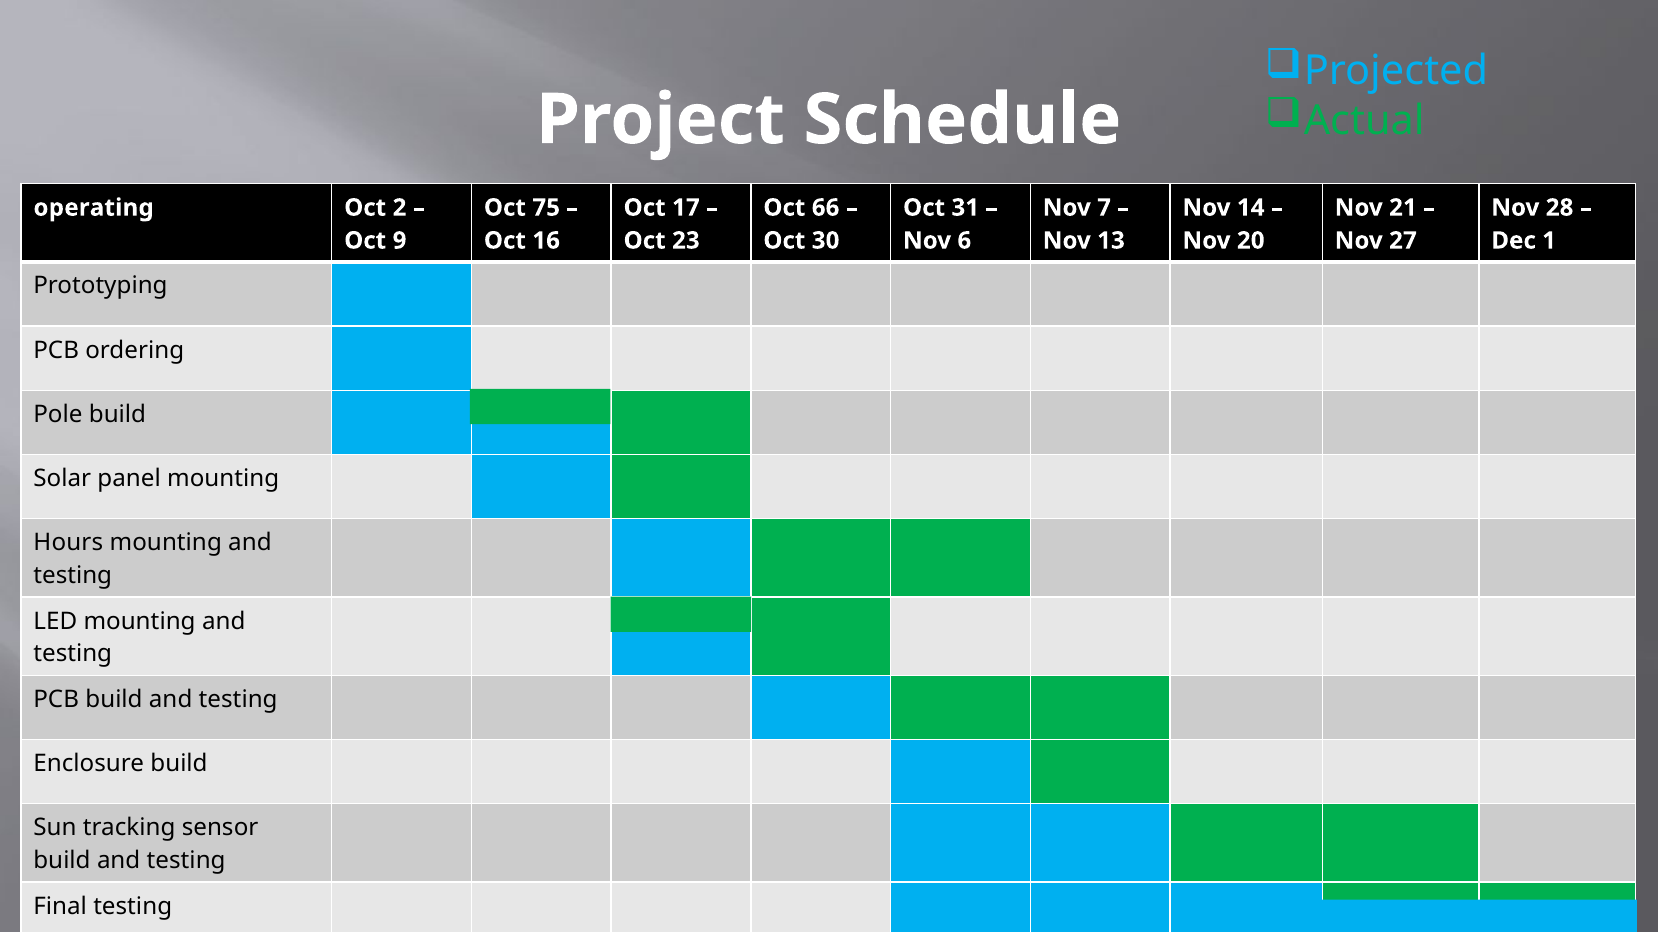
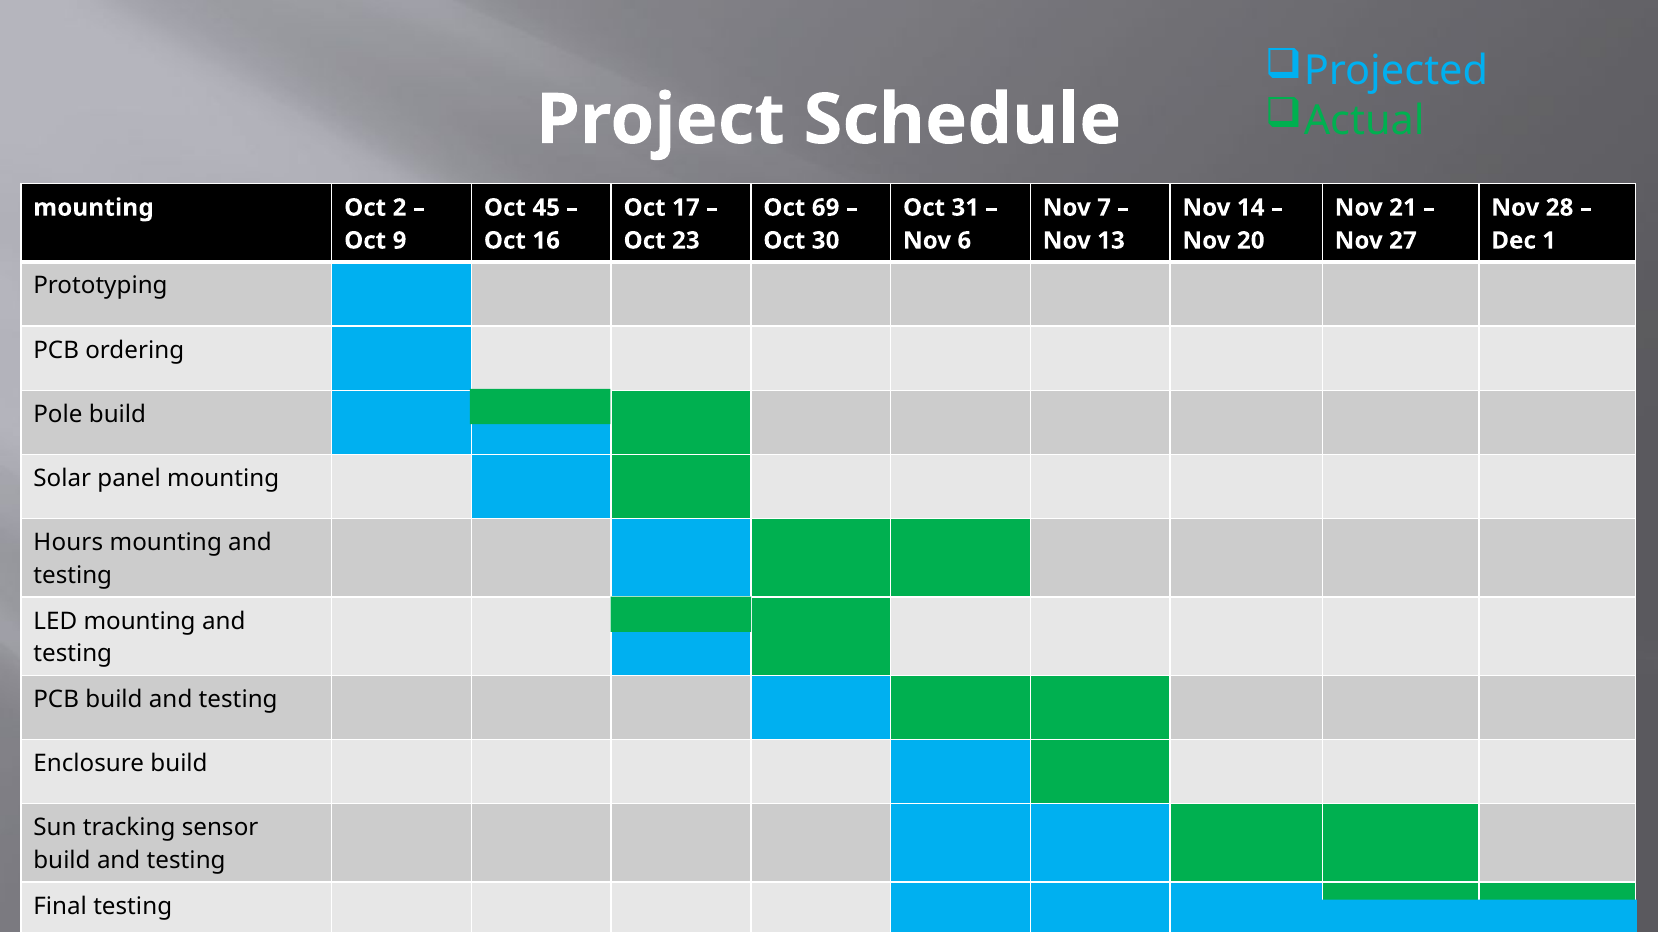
operating at (94, 208): operating -> mounting
75: 75 -> 45
66: 66 -> 69
